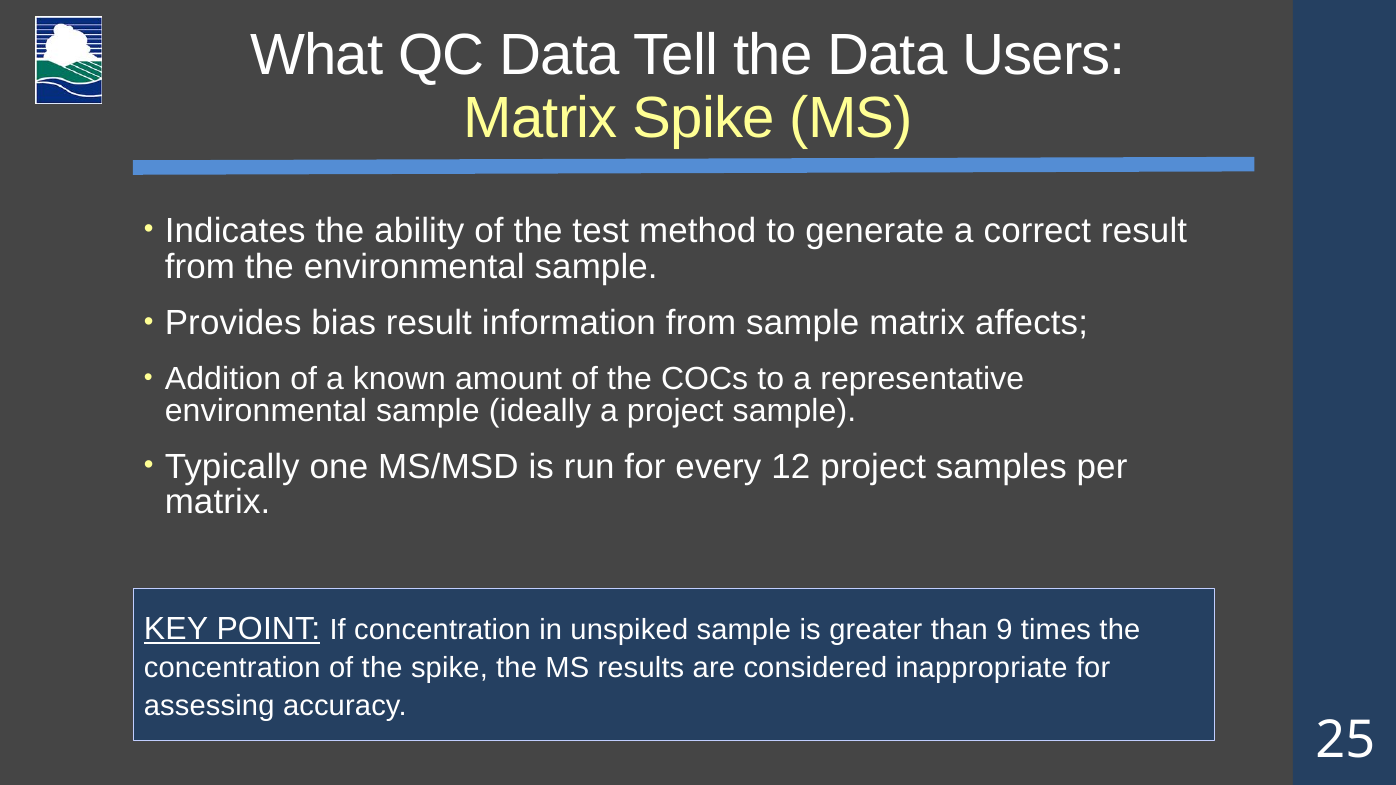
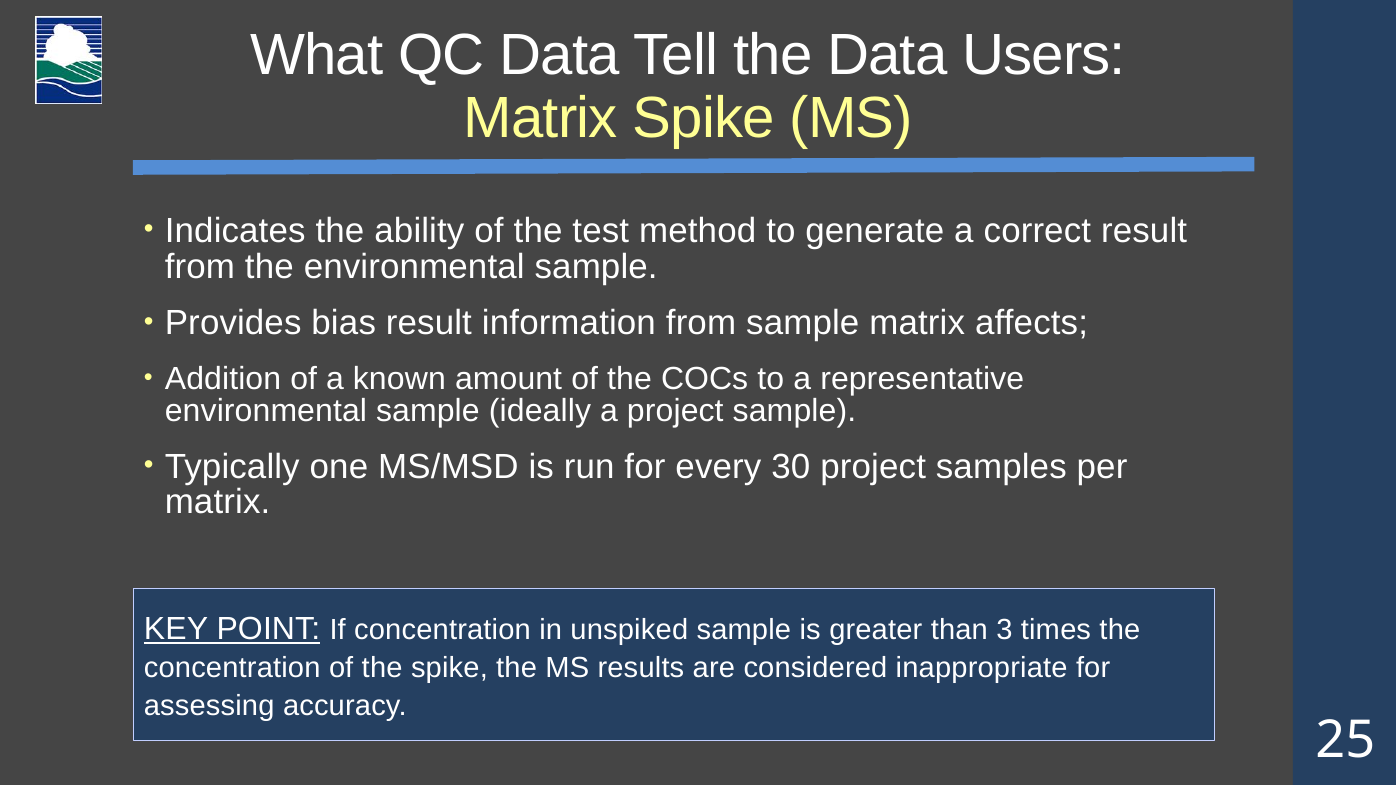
12: 12 -> 30
9: 9 -> 3
